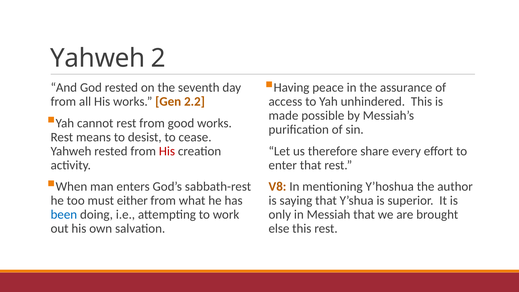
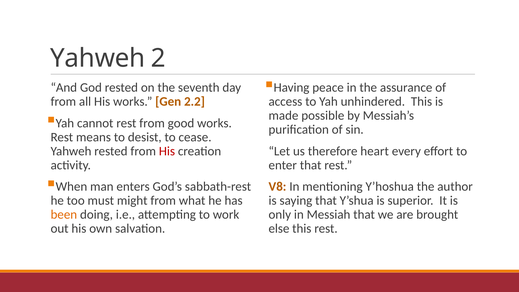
share: share -> heart
either: either -> might
been colour: blue -> orange
